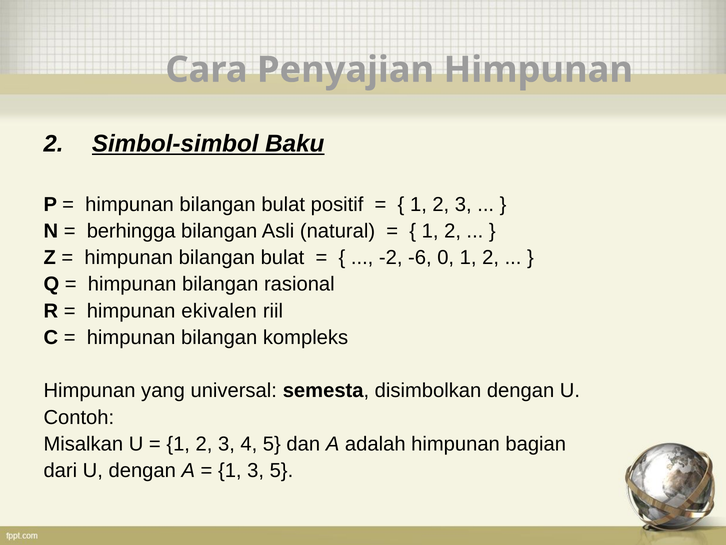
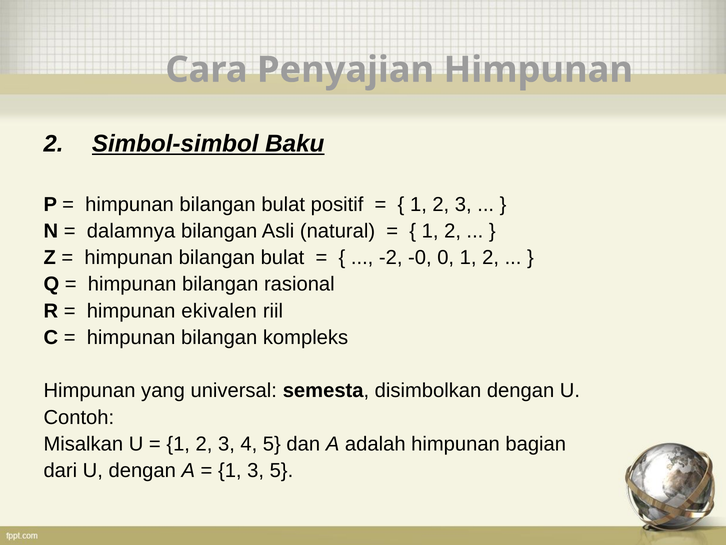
berhingga: berhingga -> dalamnya
-6: -6 -> -0
